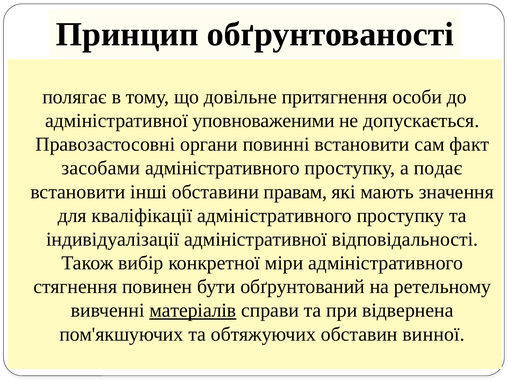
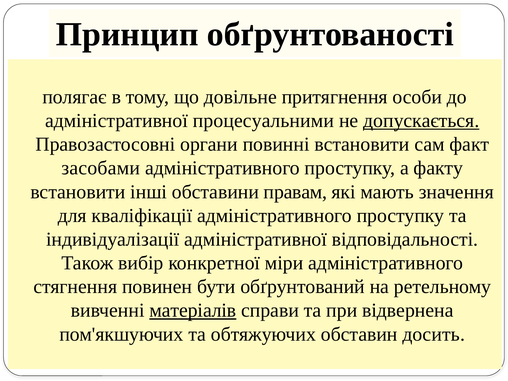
уповноваженими: уповноваженими -> процесуальними
допускається underline: none -> present
подає: подає -> факту
винної: винної -> досить
